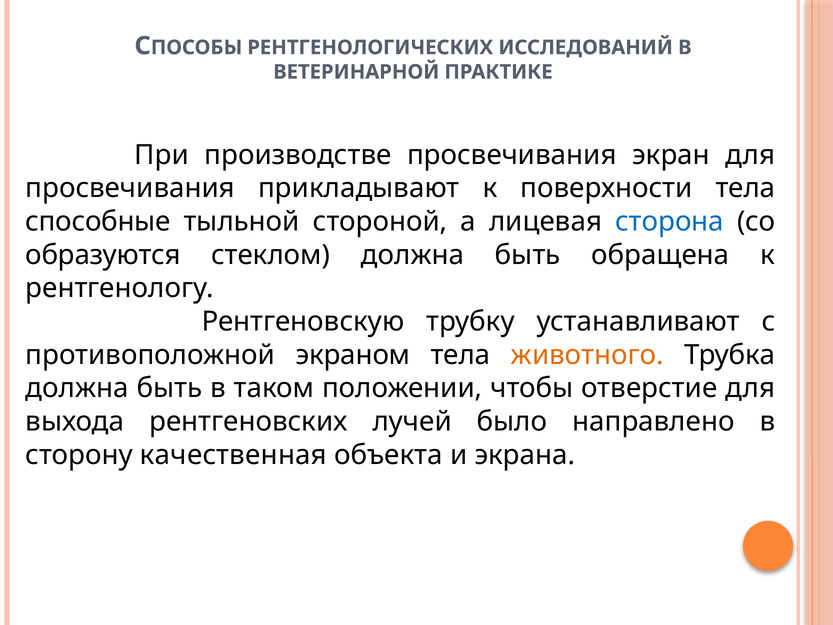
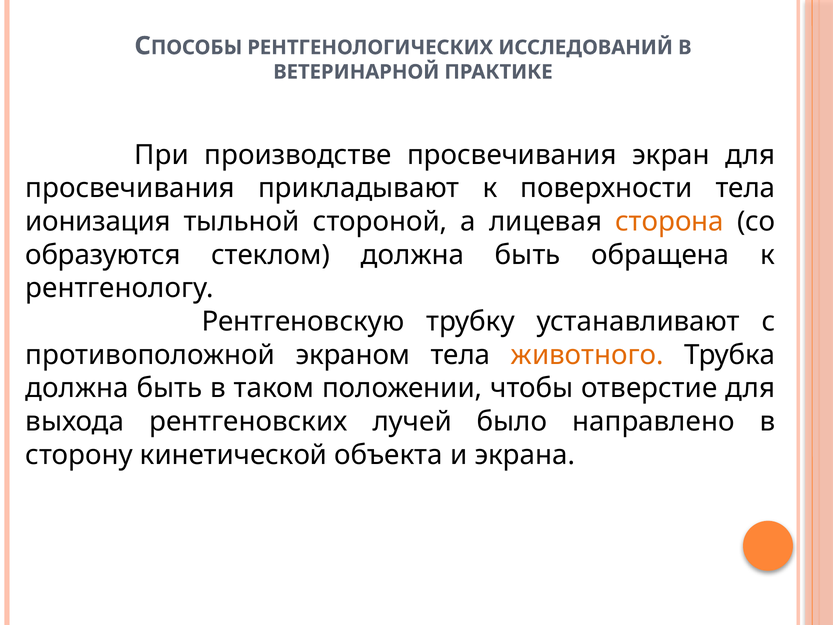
способные: способные -> ионизация
сторона colour: blue -> orange
качественная: качественная -> кинетической
